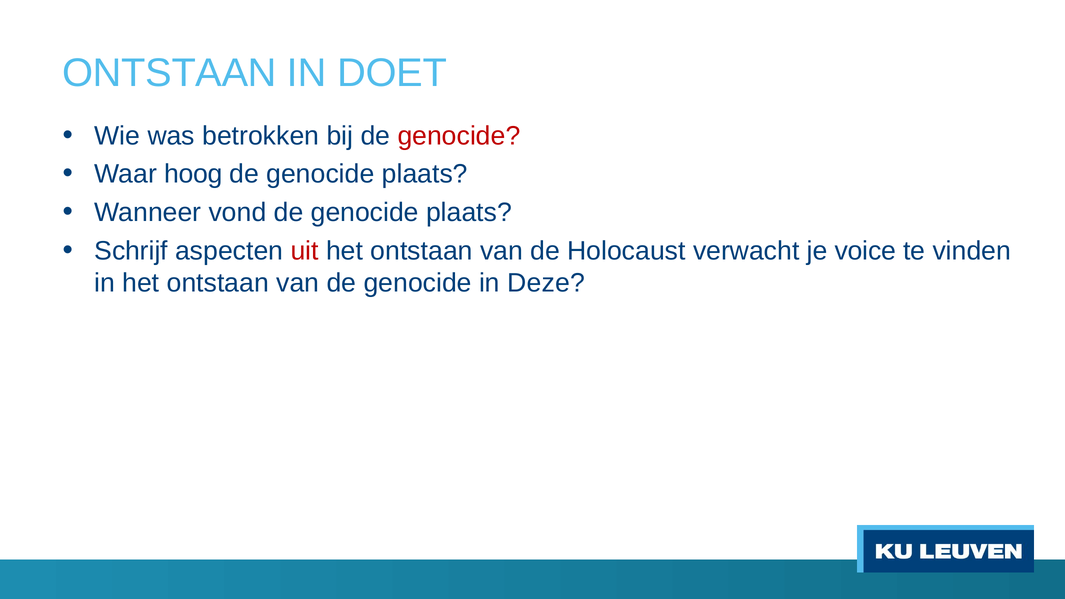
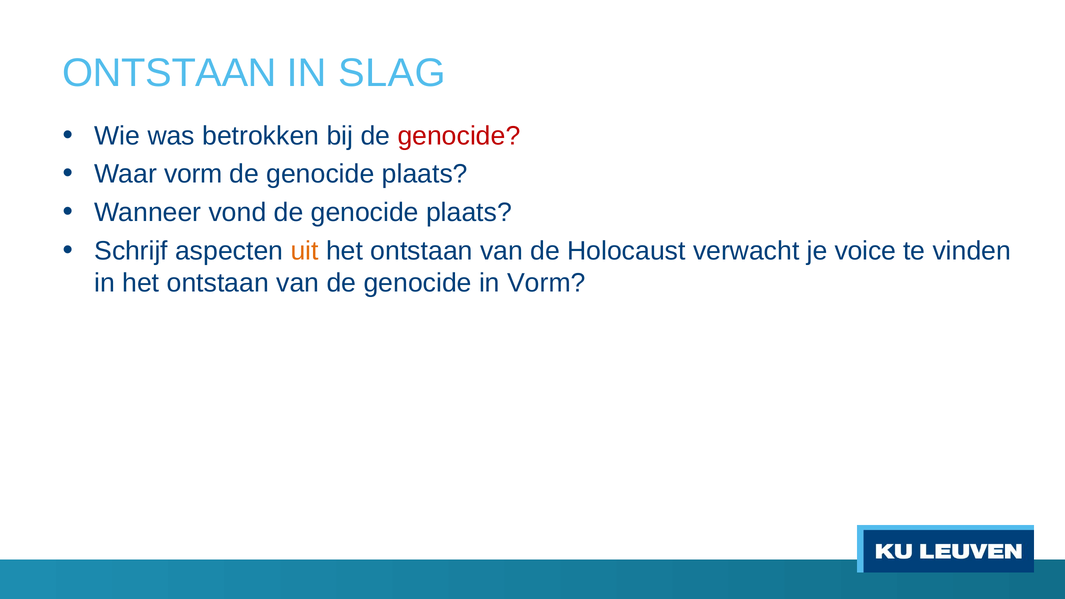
DOET: DOET -> SLAG
Waar hoog: hoog -> vorm
uit colour: red -> orange
in Deze: Deze -> Vorm
